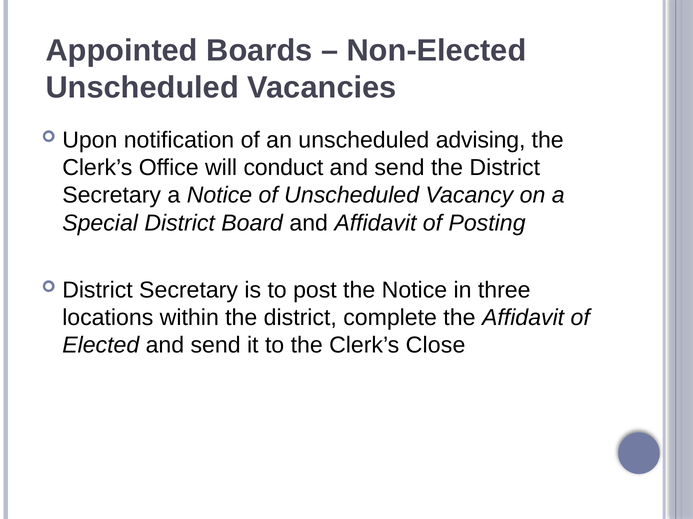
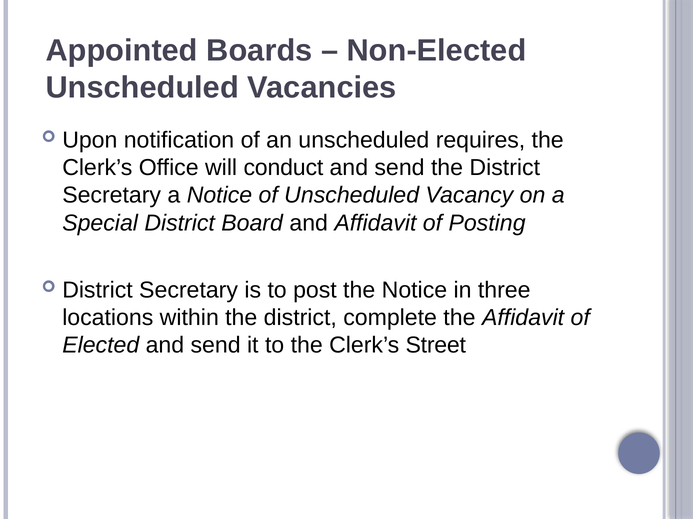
advising: advising -> requires
Close: Close -> Street
